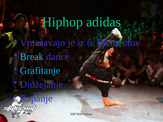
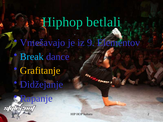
adidas: adidas -> betlali
6: 6 -> 9
Grafitanje colour: light blue -> yellow
